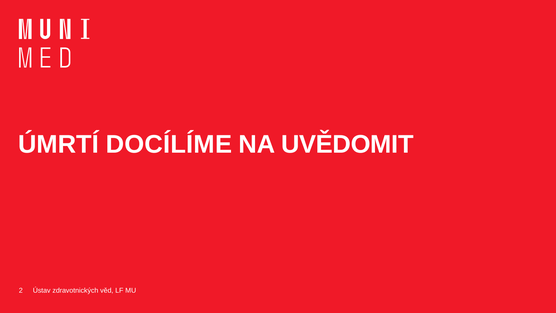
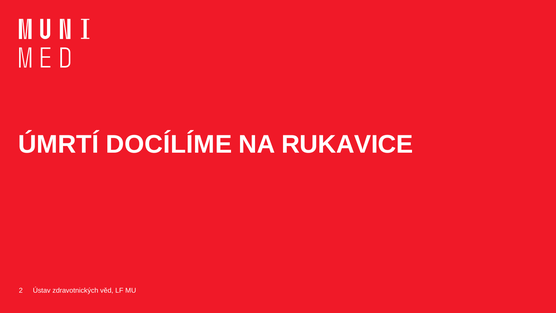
UVĚDOMIT: UVĚDOMIT -> RUKAVICE
